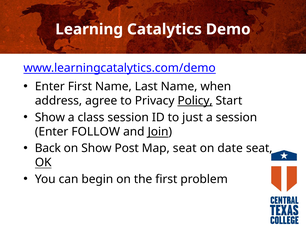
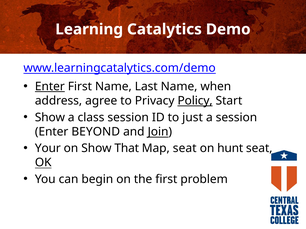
Enter at (50, 87) underline: none -> present
FOLLOW: FOLLOW -> BEYOND
Back: Back -> Your
Post: Post -> That
date: date -> hunt
